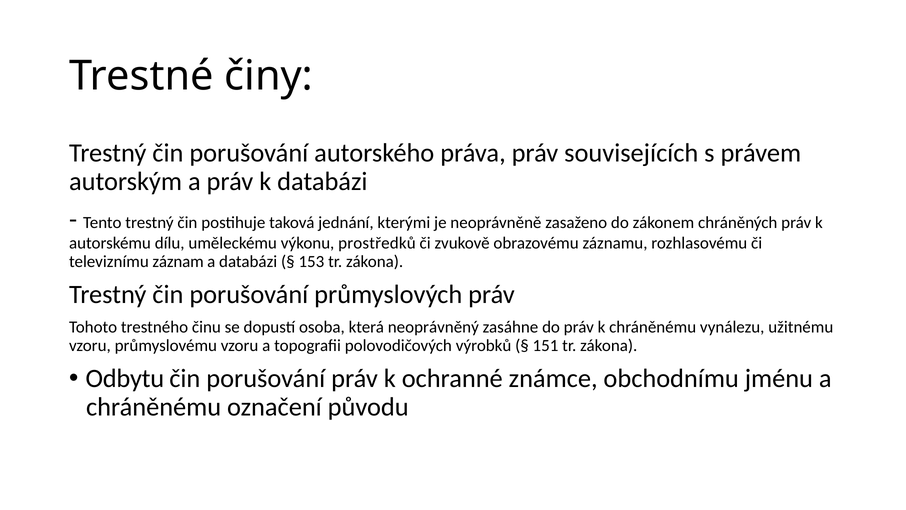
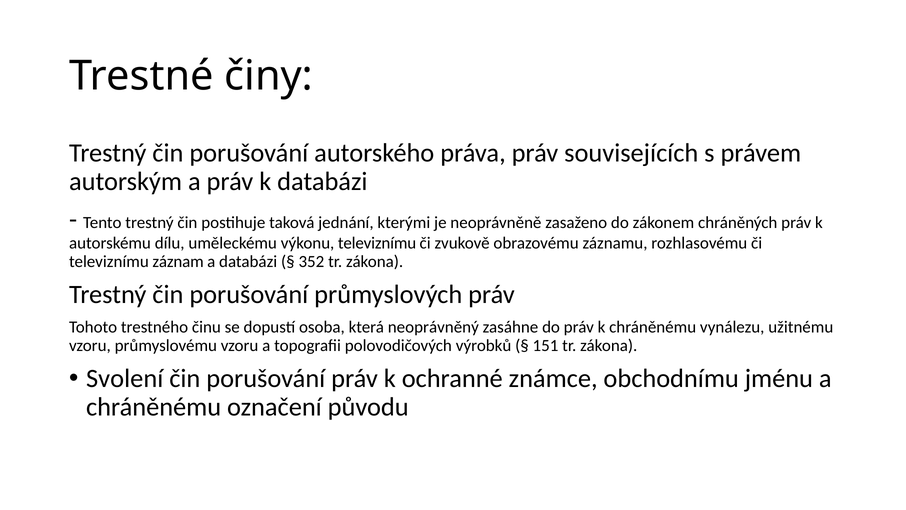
výkonu prostředků: prostředků -> televiznímu
153: 153 -> 352
Odbytu: Odbytu -> Svolení
